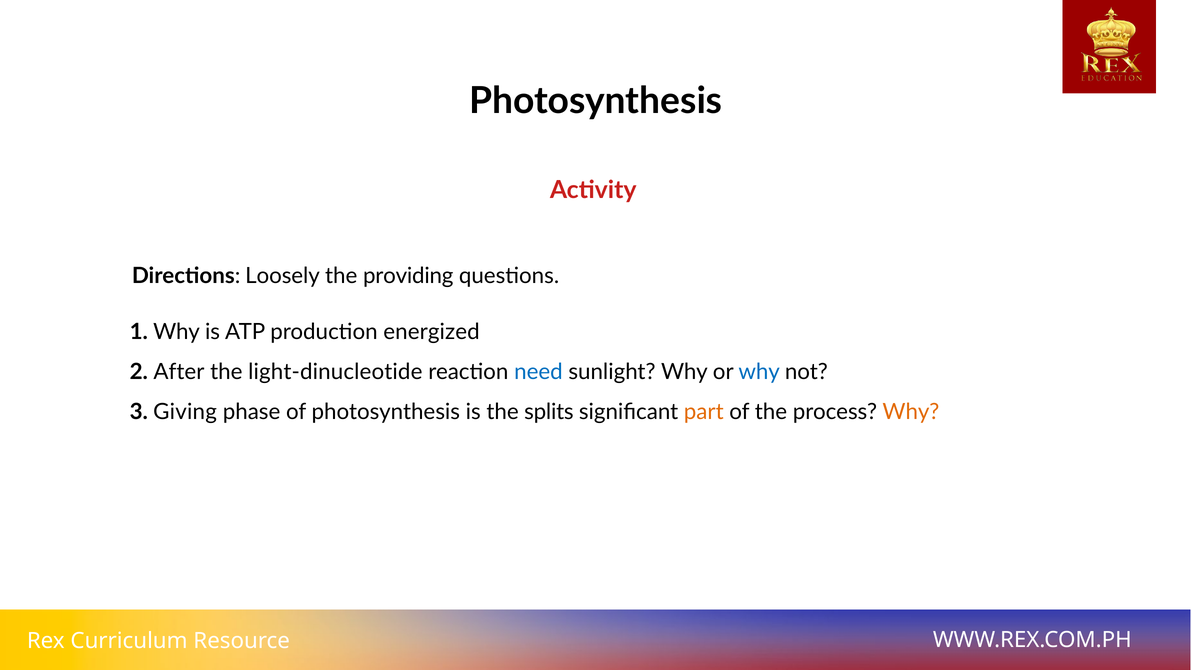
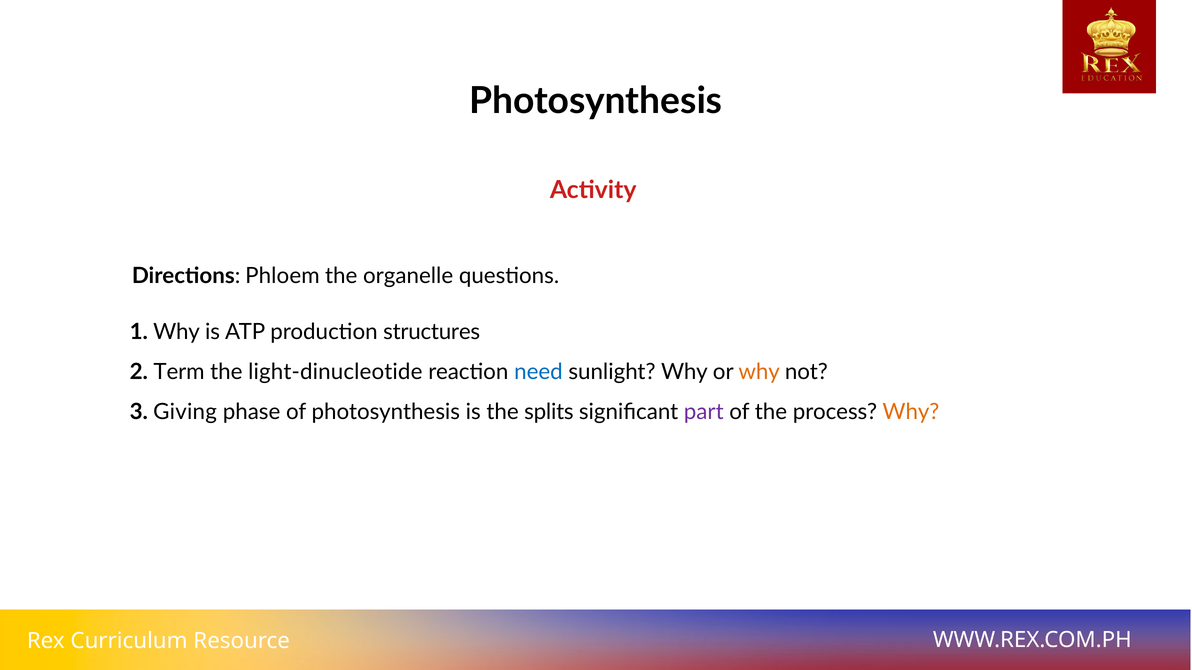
Loosely: Loosely -> Phloem
providing: providing -> organelle
energized: energized -> structures
After: After -> Term
why at (759, 372) colour: blue -> orange
part colour: orange -> purple
